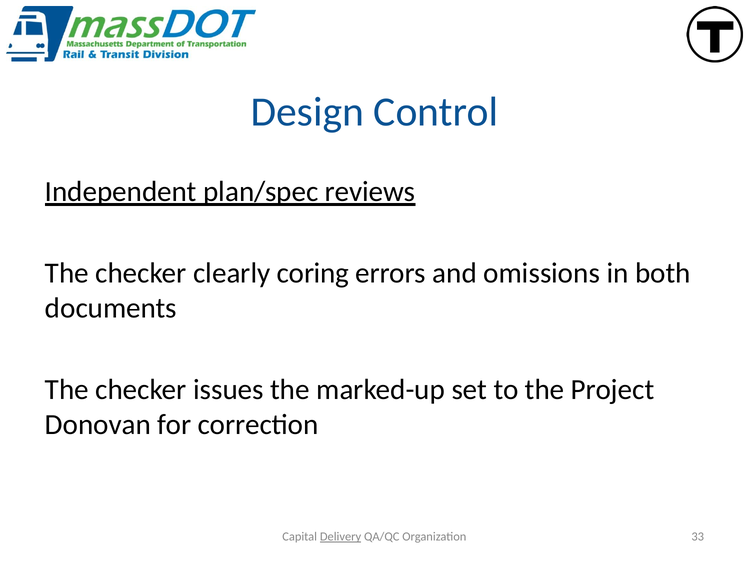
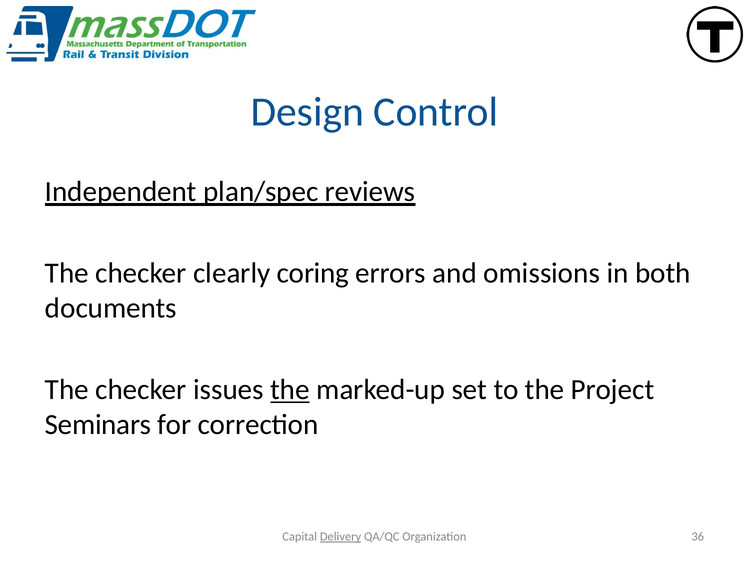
the at (290, 390) underline: none -> present
Donovan: Donovan -> Seminars
33: 33 -> 36
